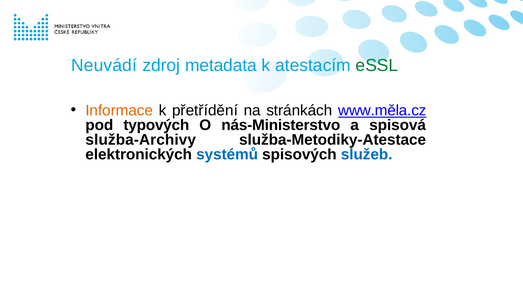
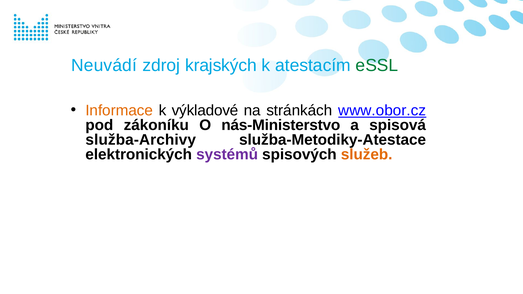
metadata: metadata -> krajských
přetřídění: přetřídění -> výkladové
www.měla.cz: www.měla.cz -> www.obor.cz
typových: typových -> zákoníku
systémů colour: blue -> purple
služeb colour: blue -> orange
